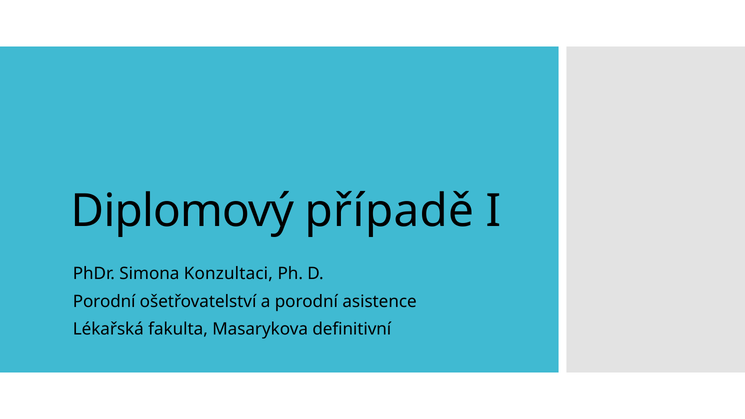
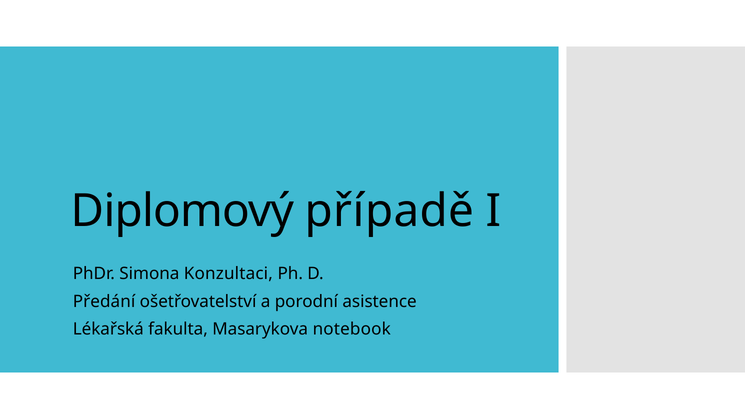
Porodní at (104, 302): Porodní -> Předání
definitivní: definitivní -> notebook
